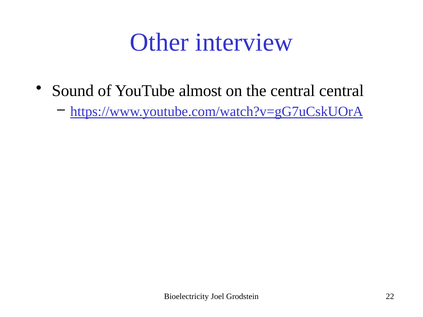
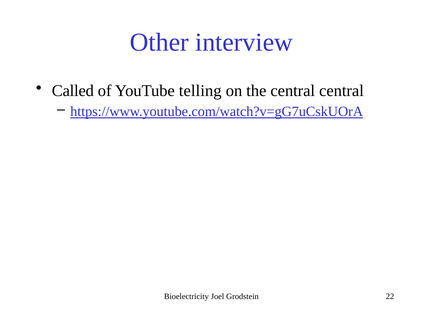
Sound: Sound -> Called
almost: almost -> telling
